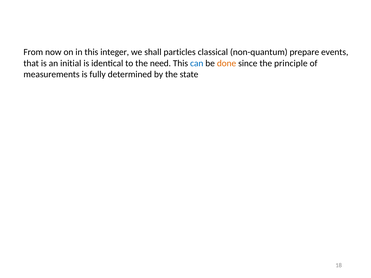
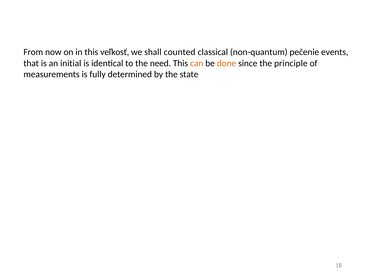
integer: integer -> veľkosť
particles: particles -> counted
prepare: prepare -> pečenie
can colour: blue -> orange
